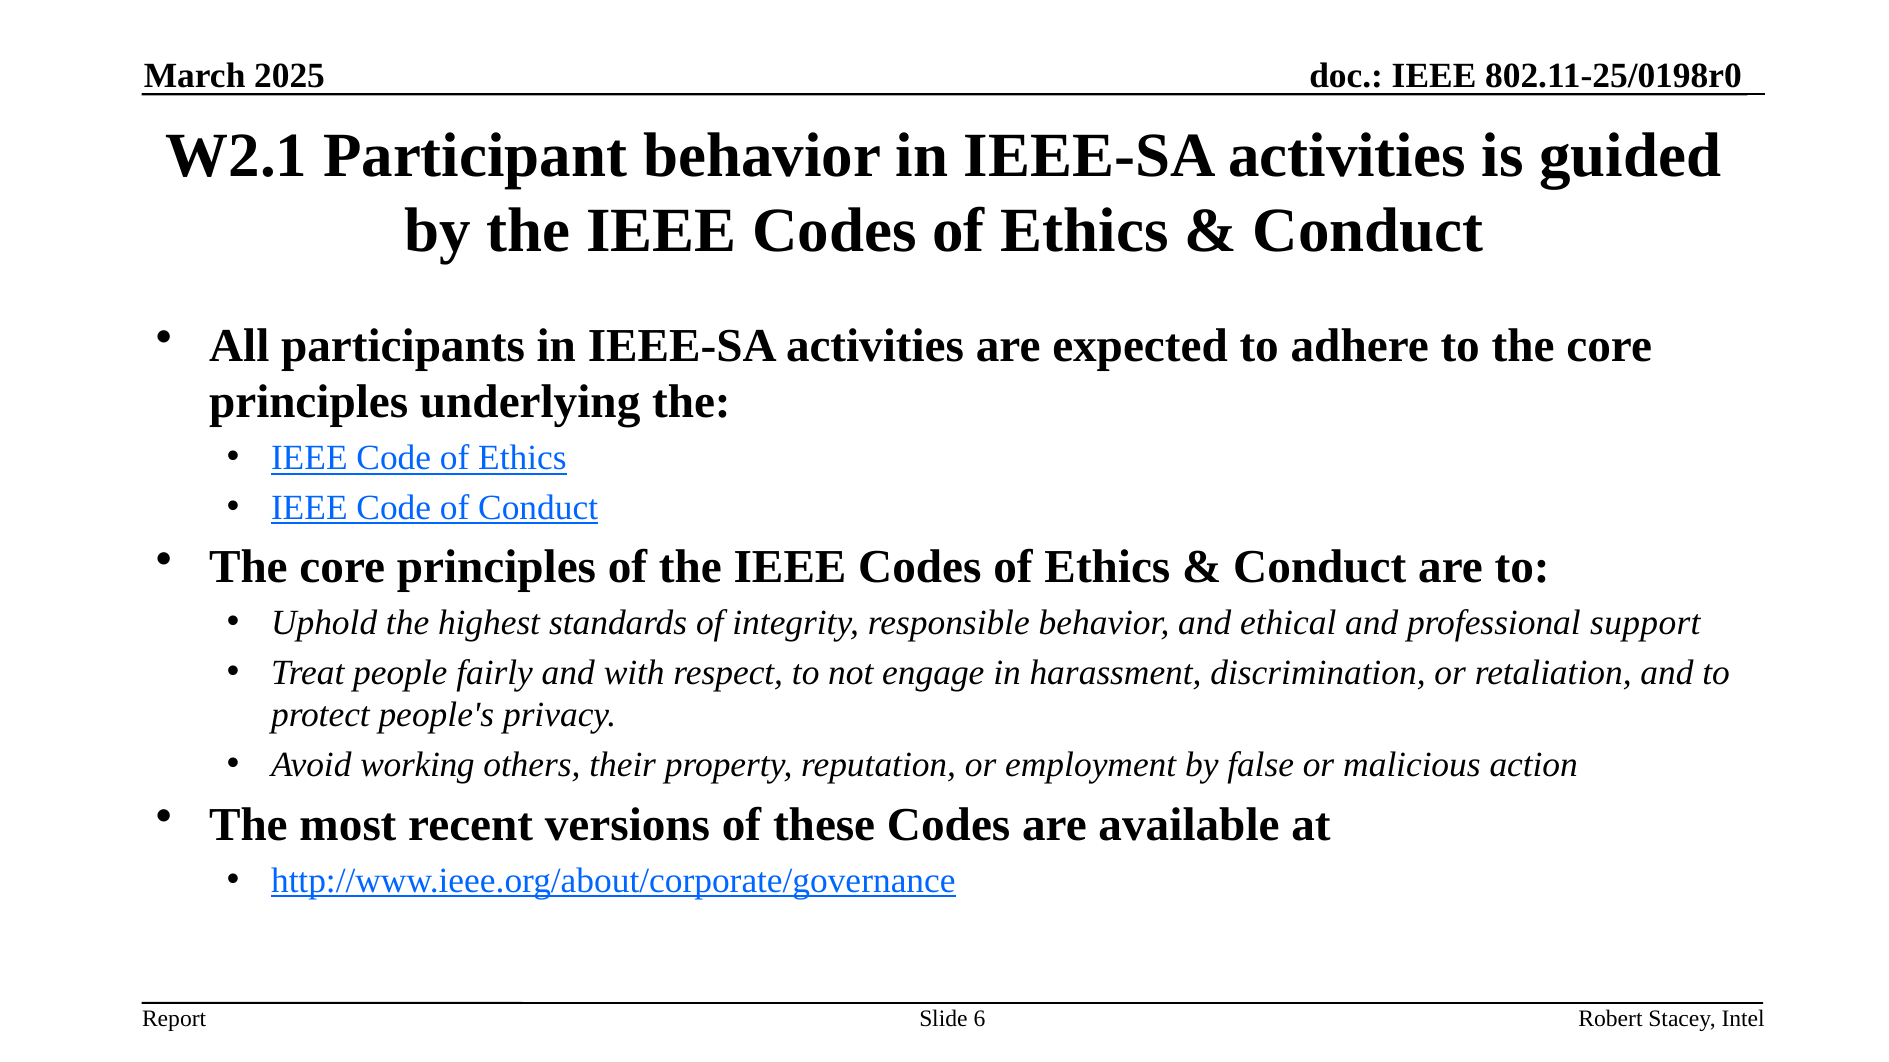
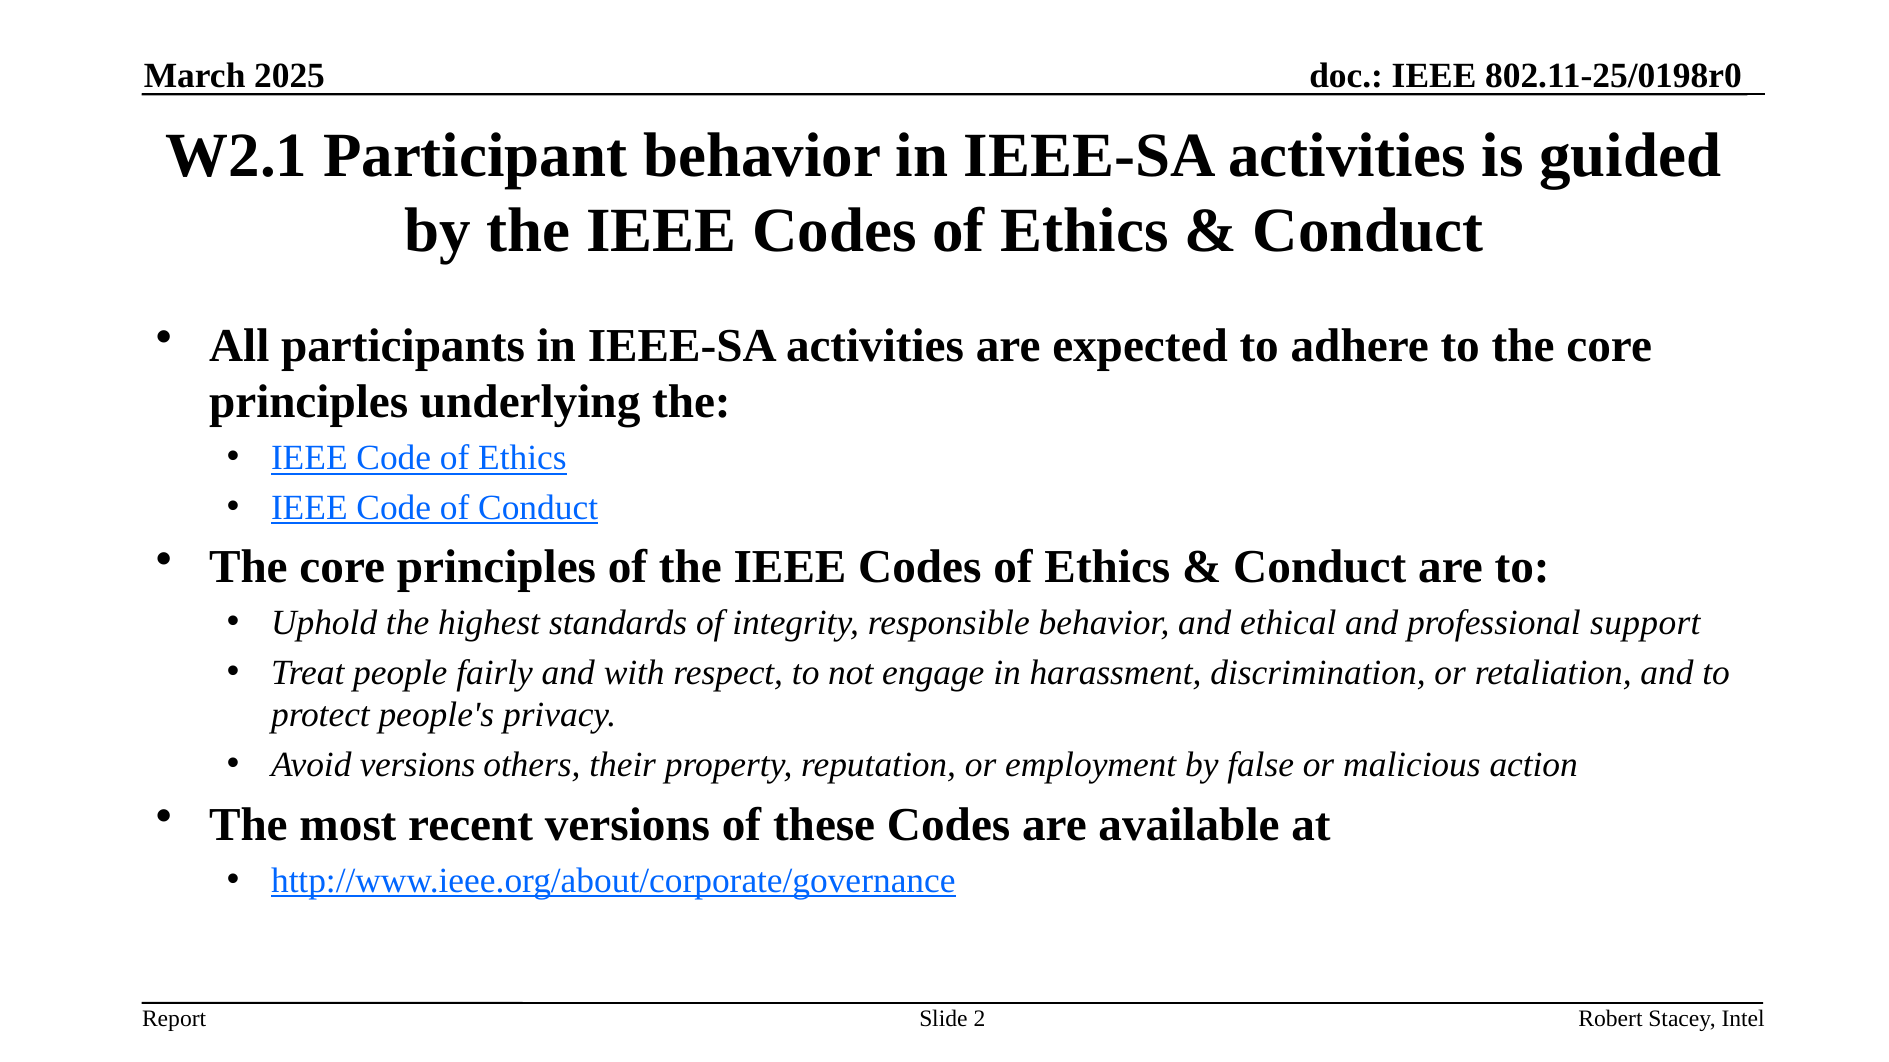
Avoid working: working -> versions
6: 6 -> 2
